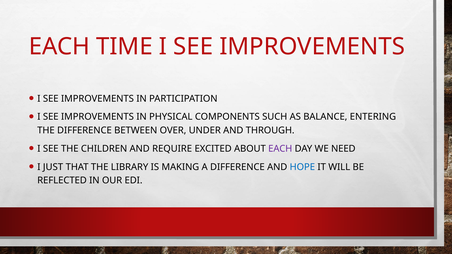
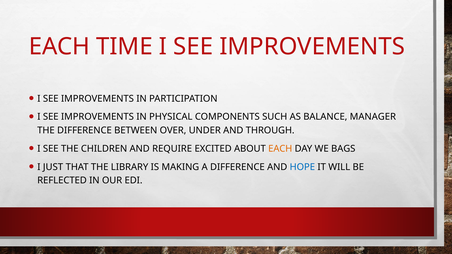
ENTERING: ENTERING -> MANAGER
EACH at (280, 149) colour: purple -> orange
NEED: NEED -> BAGS
